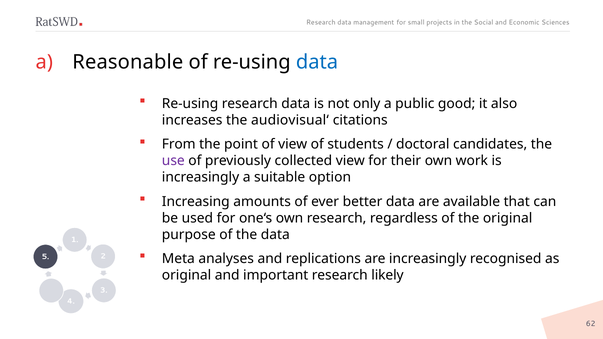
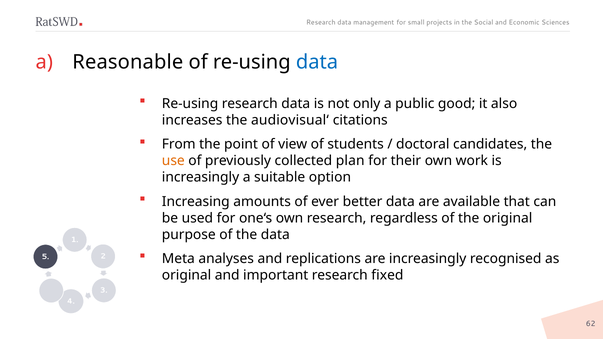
use colour: purple -> orange
collected view: view -> plan
likely: likely -> fixed
